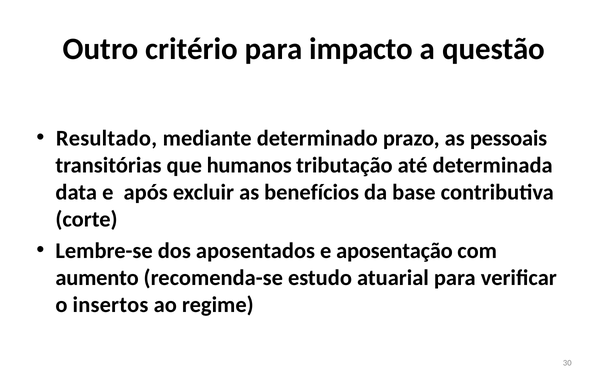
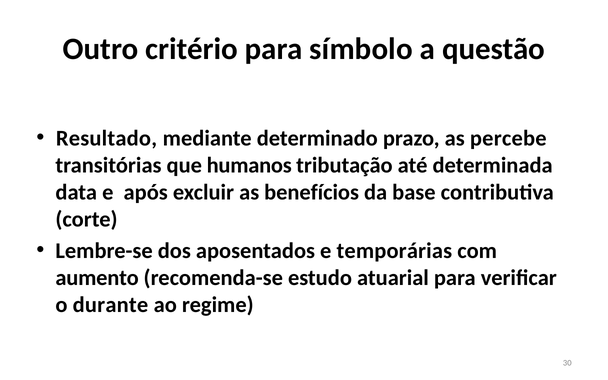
impacto: impacto -> símbolo
pessoais: pessoais -> percebe
aposentação: aposentação -> temporárias
insertos: insertos -> durante
